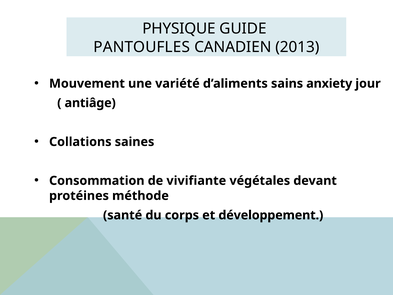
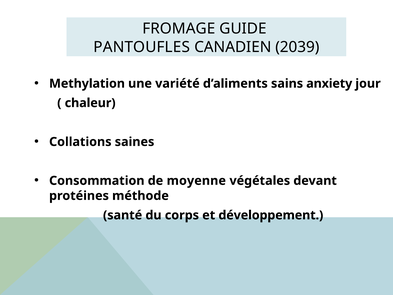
PHYSIQUE: PHYSIQUE -> FROMAGE
2013: 2013 -> 2039
Mouvement: Mouvement -> Methylation
antiâge: antiâge -> chaleur
vivifiante: vivifiante -> moyenne
